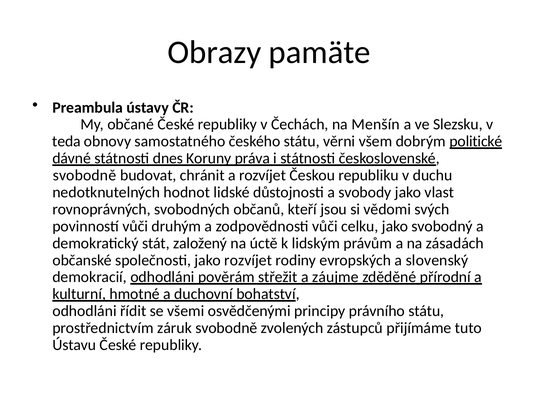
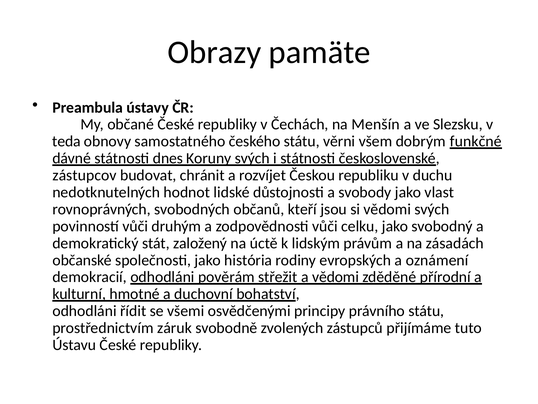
politické: politické -> funkčné
Koruny práva: práva -> svých
svobodně at (84, 175): svobodně -> zástupcov
jako rozvíjet: rozvíjet -> história
slovenský: slovenský -> oznámení
a záujme: záujme -> vědomi
